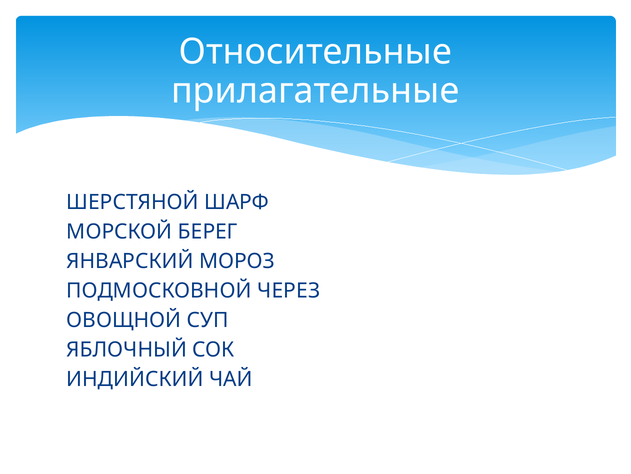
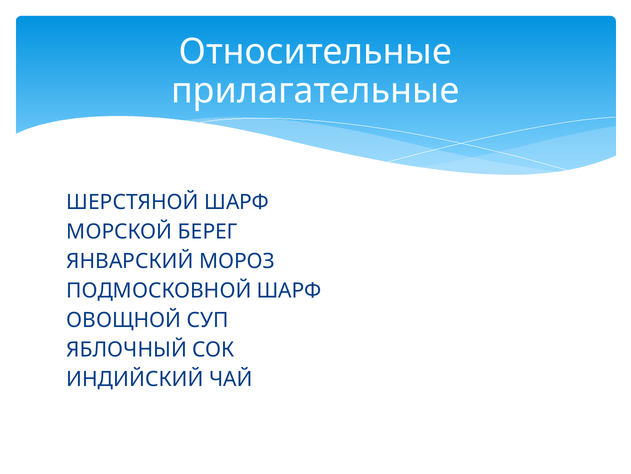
ПОДМОСКОВНОЙ ЧЕРЕЗ: ЧЕРЕЗ -> ШАРФ
